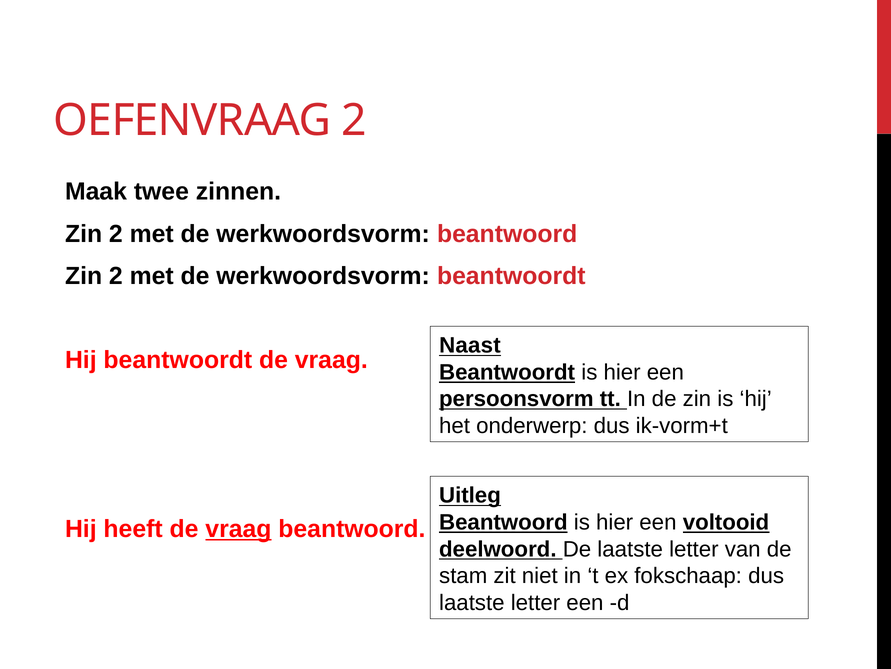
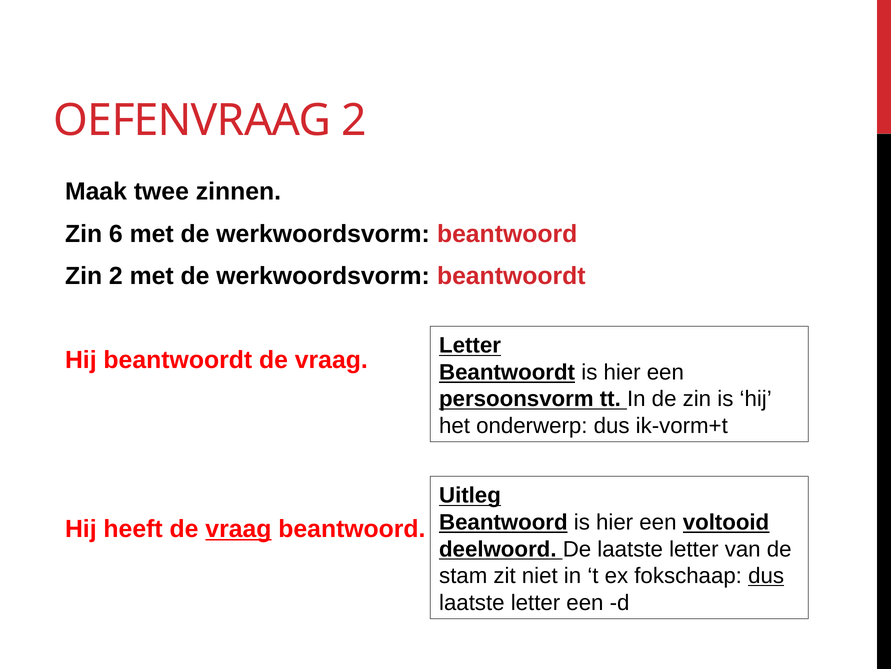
2 at (116, 234): 2 -> 6
Naast at (470, 345): Naast -> Letter
dus at (766, 575) underline: none -> present
